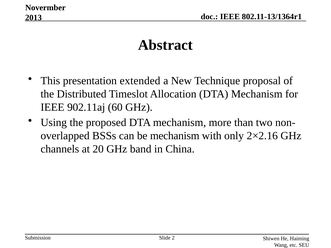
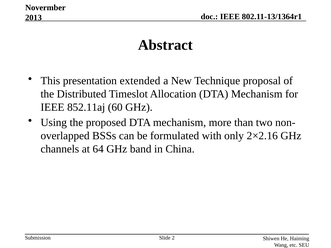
902.11aj: 902.11aj -> 852.11aj
be mechanism: mechanism -> formulated
20: 20 -> 64
